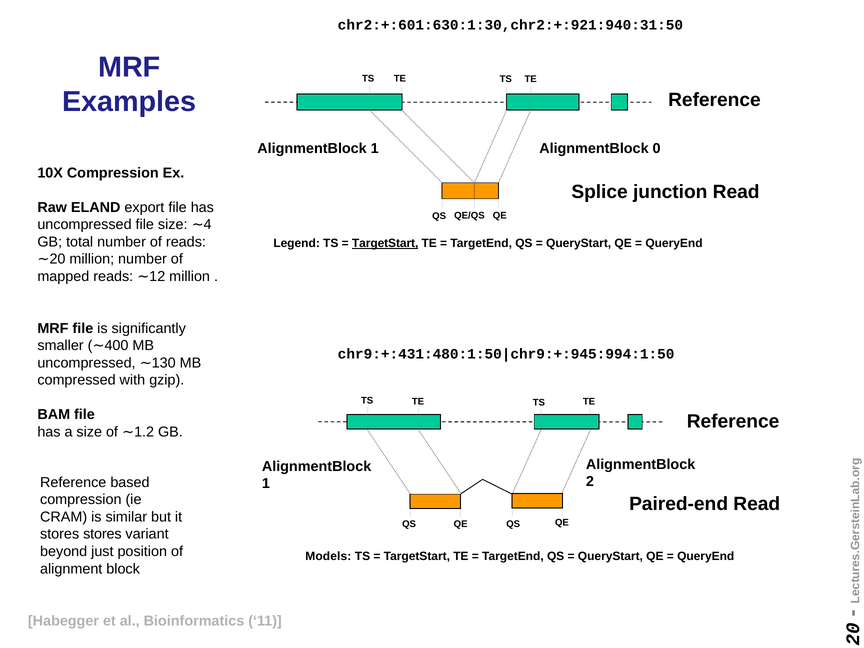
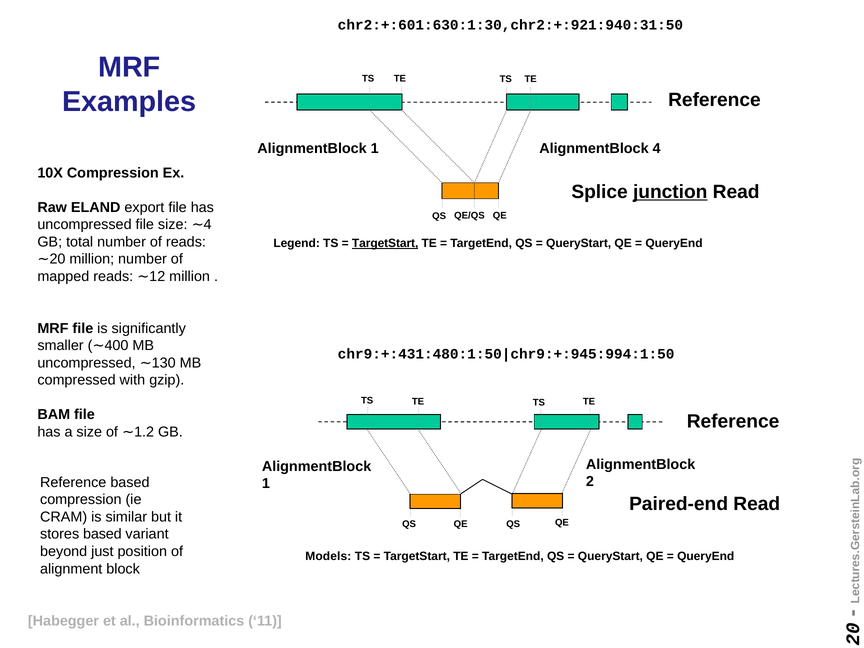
AlignmentBlock 0: 0 -> 4
junction underline: none -> present
stores stores: stores -> based
